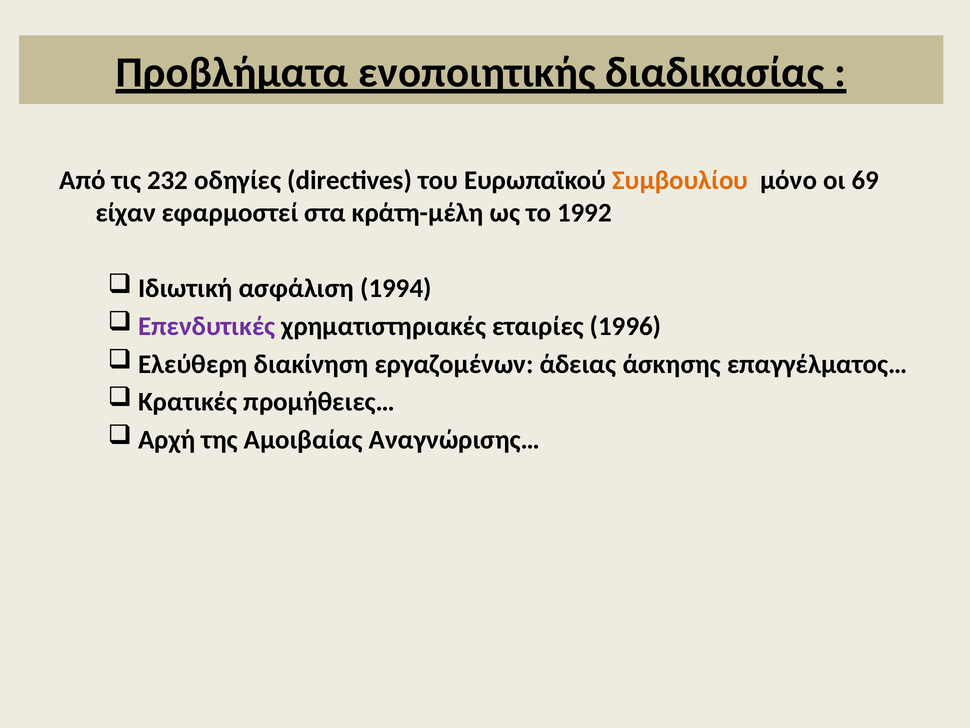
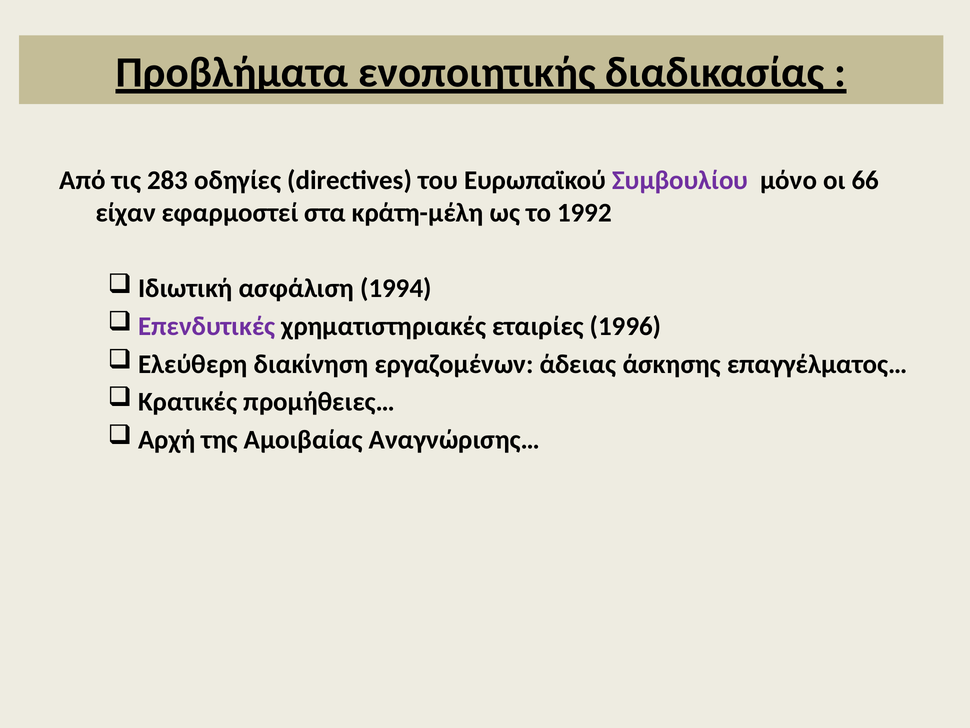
232: 232 -> 283
Συμβουλίου colour: orange -> purple
69: 69 -> 66
